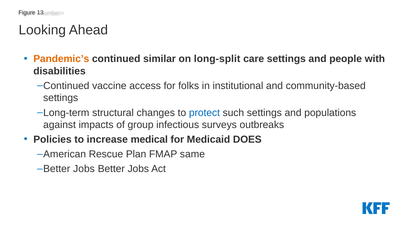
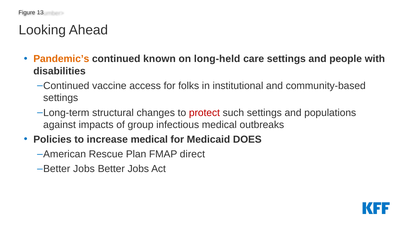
similar: similar -> known
long-split: long-split -> long-held
protect colour: blue -> red
infectious surveys: surveys -> medical
same: same -> direct
